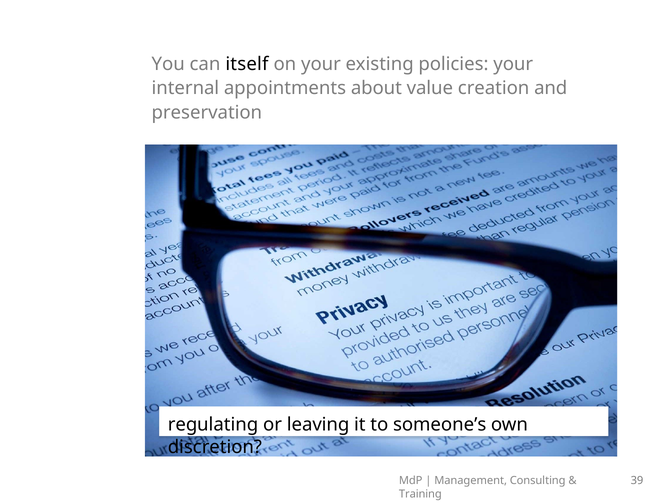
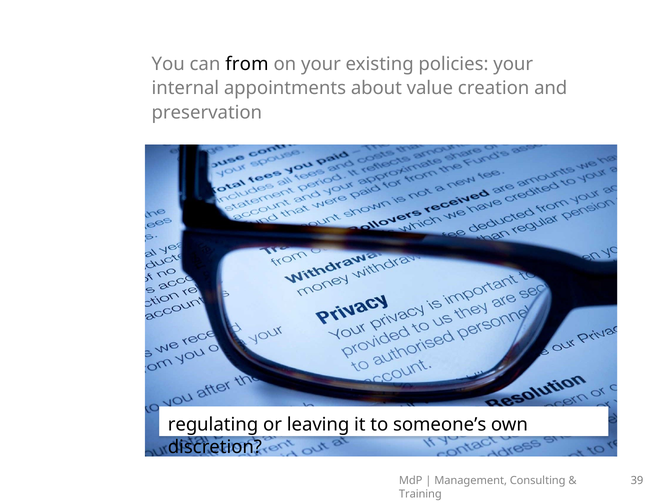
itself: itself -> from
